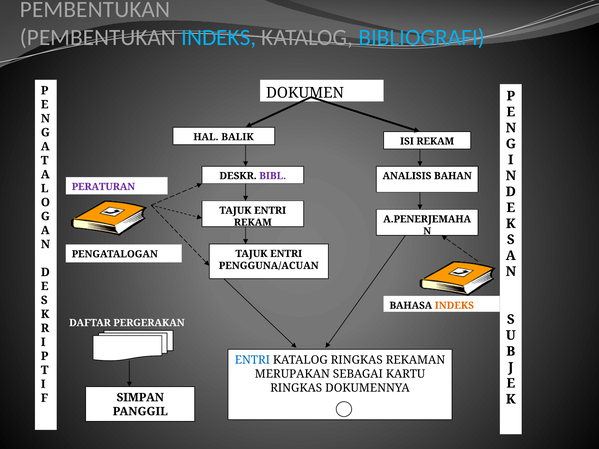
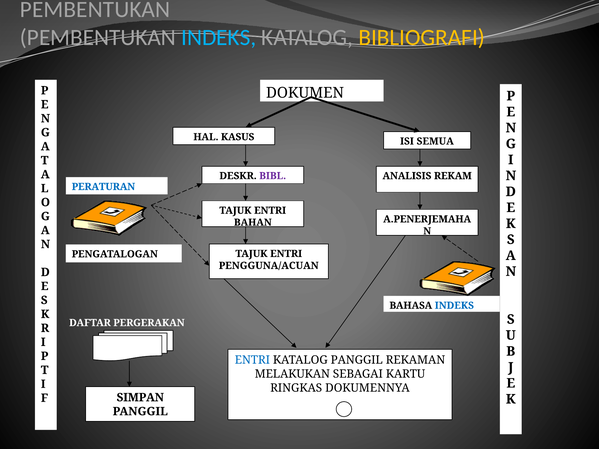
BIBLIOGRAFI colour: light blue -> yellow
BALIK: BALIK -> KASUS
ISI REKAM: REKAM -> SEMUA
BAHAN: BAHAN -> REKAM
PERATURAN colour: purple -> blue
REKAM at (253, 223): REKAM -> BAHAN
INDEKS at (454, 306) colour: orange -> blue
KATALOG RINGKAS: RINGKAS -> PANGGIL
MERUPAKAN: MERUPAKAN -> MELAKUKAN
